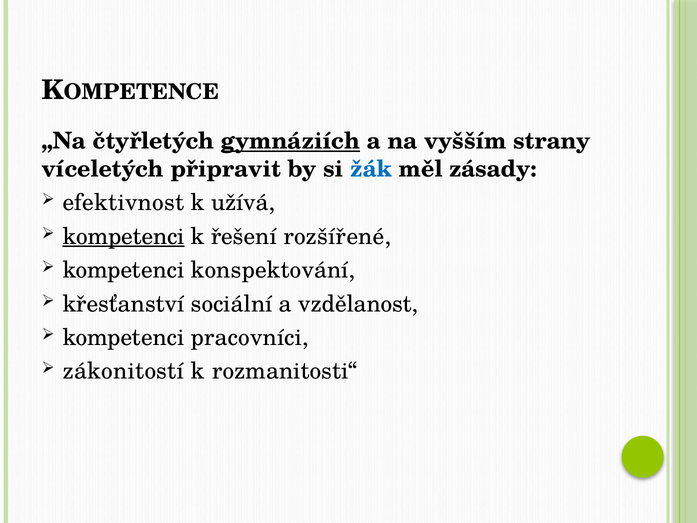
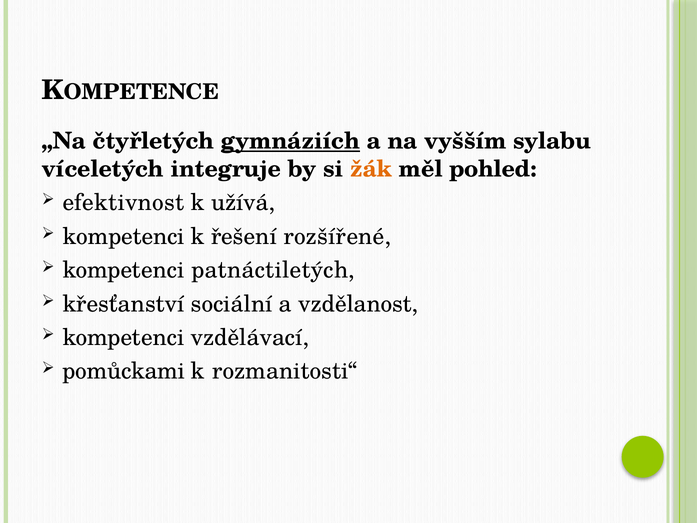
strany: strany -> sylabu
připravit: připravit -> integruje
žák colour: blue -> orange
zásady: zásady -> pohled
kompetenci at (124, 236) underline: present -> none
konspektování: konspektování -> patnáctiletých
pracovníci: pracovníci -> vzdělávací
zákonitostí: zákonitostí -> pomůckami
